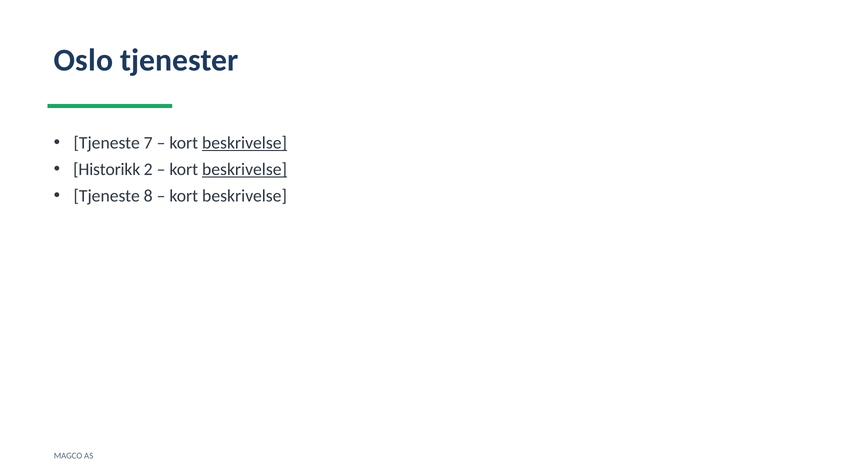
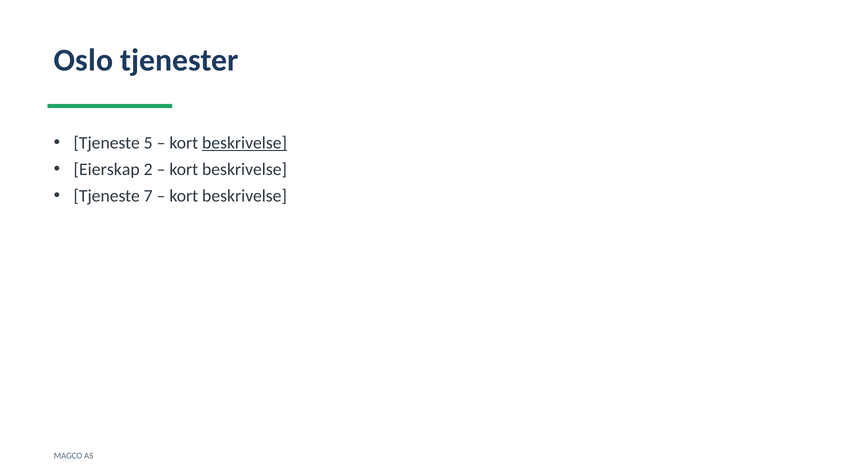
7: 7 -> 5
Historikk: Historikk -> Eierskap
beskrivelse at (245, 170) underline: present -> none
8: 8 -> 7
